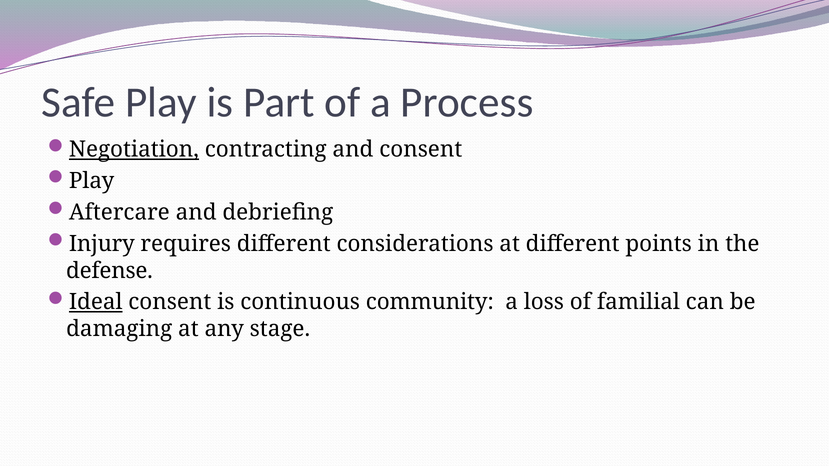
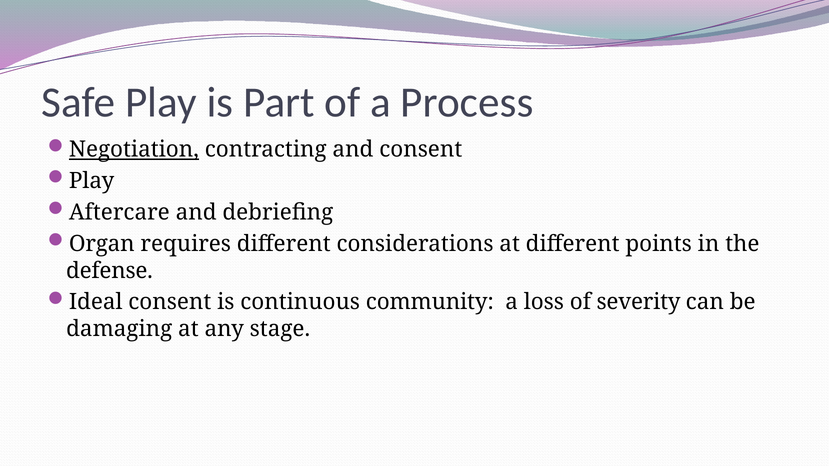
Injury: Injury -> Organ
Ideal underline: present -> none
familial: familial -> severity
